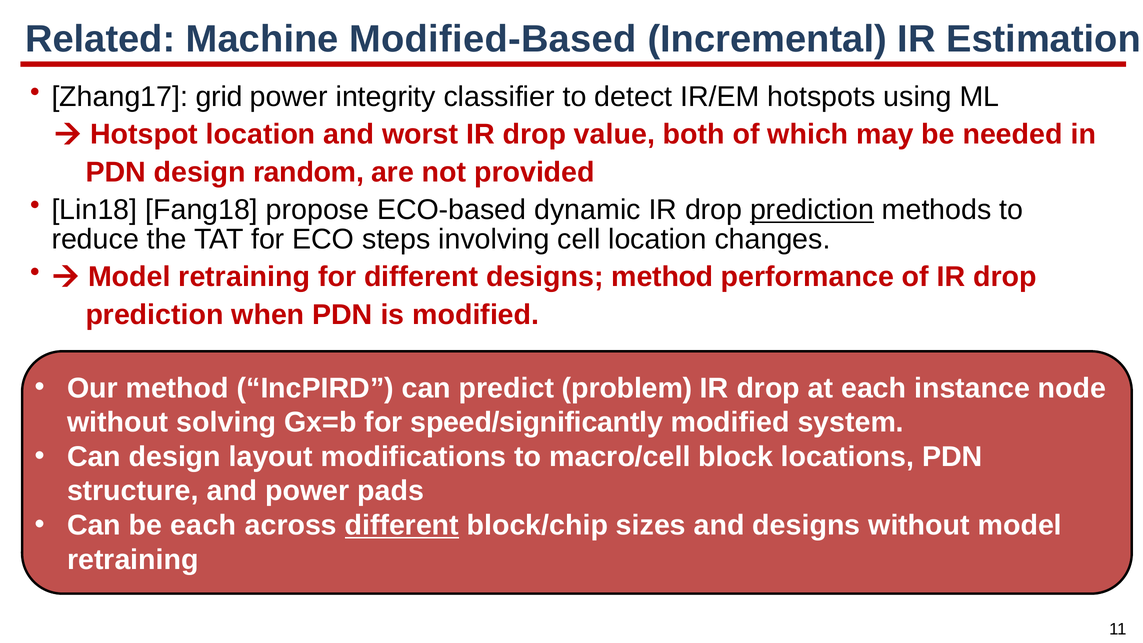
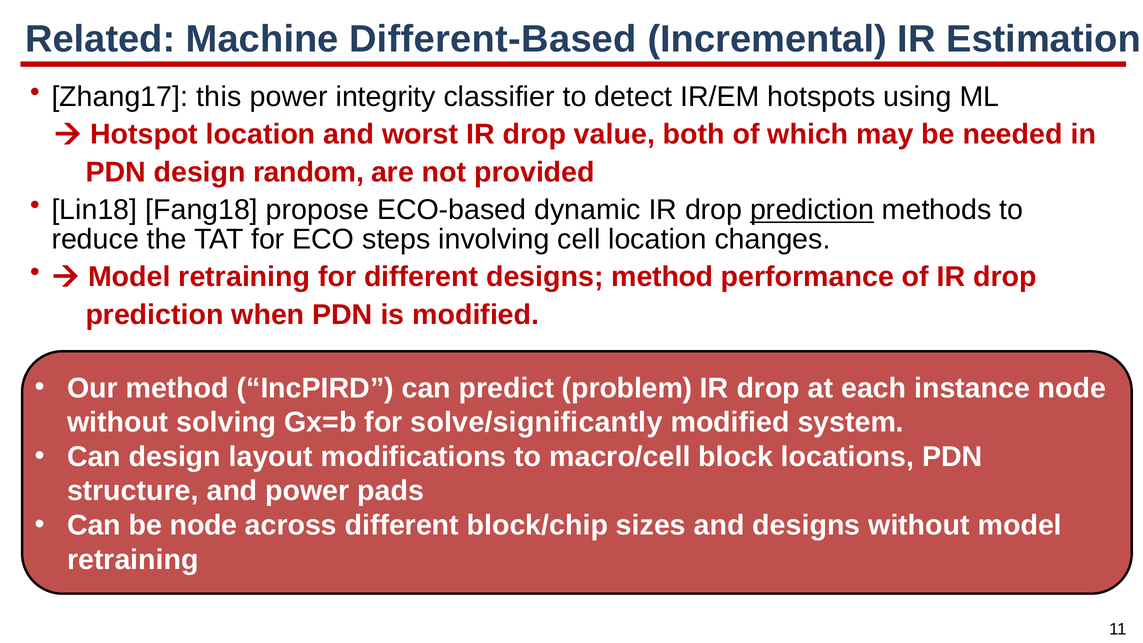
Modified-Based: Modified-Based -> Different-Based
grid: grid -> this
speed/significantly: speed/significantly -> solve/significantly
be each: each -> node
different at (402, 525) underline: present -> none
